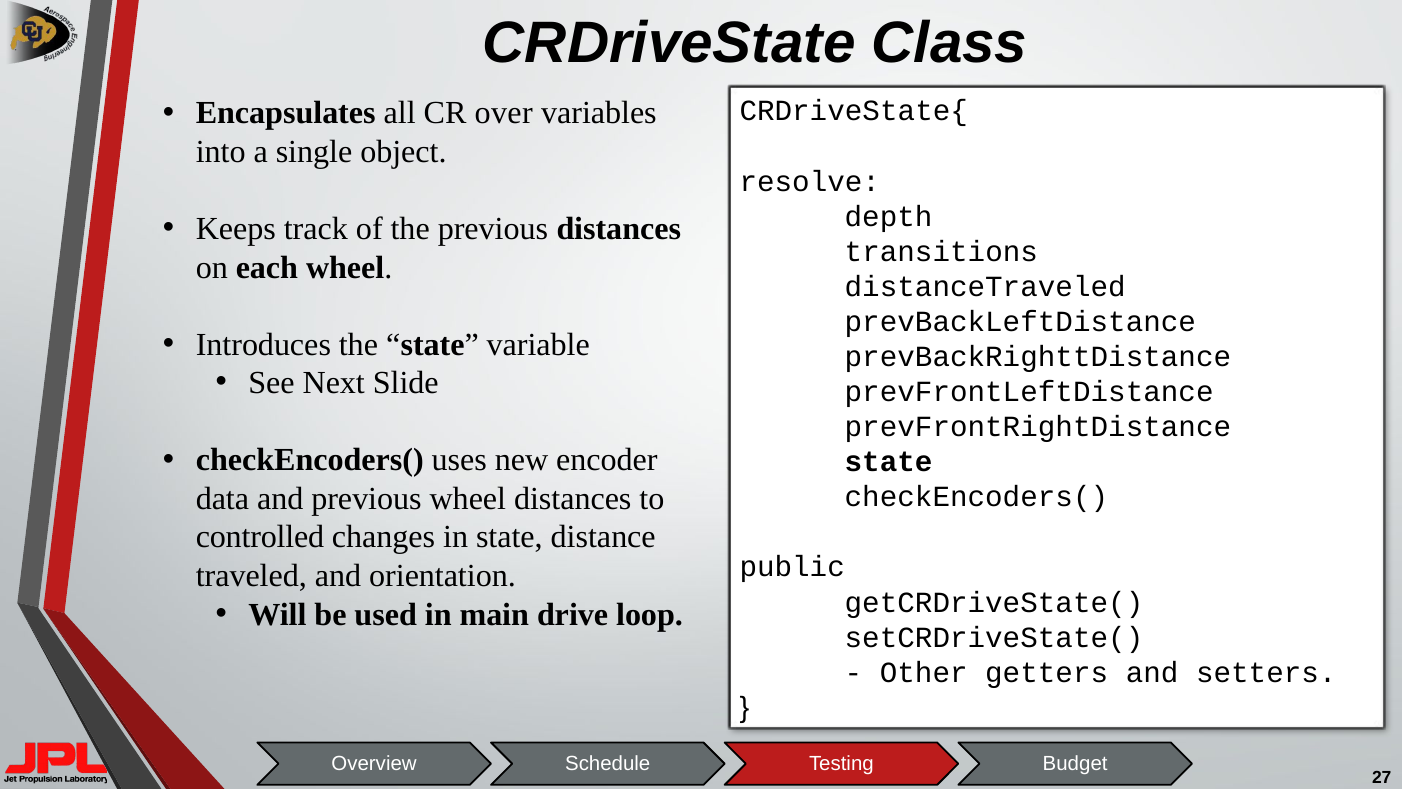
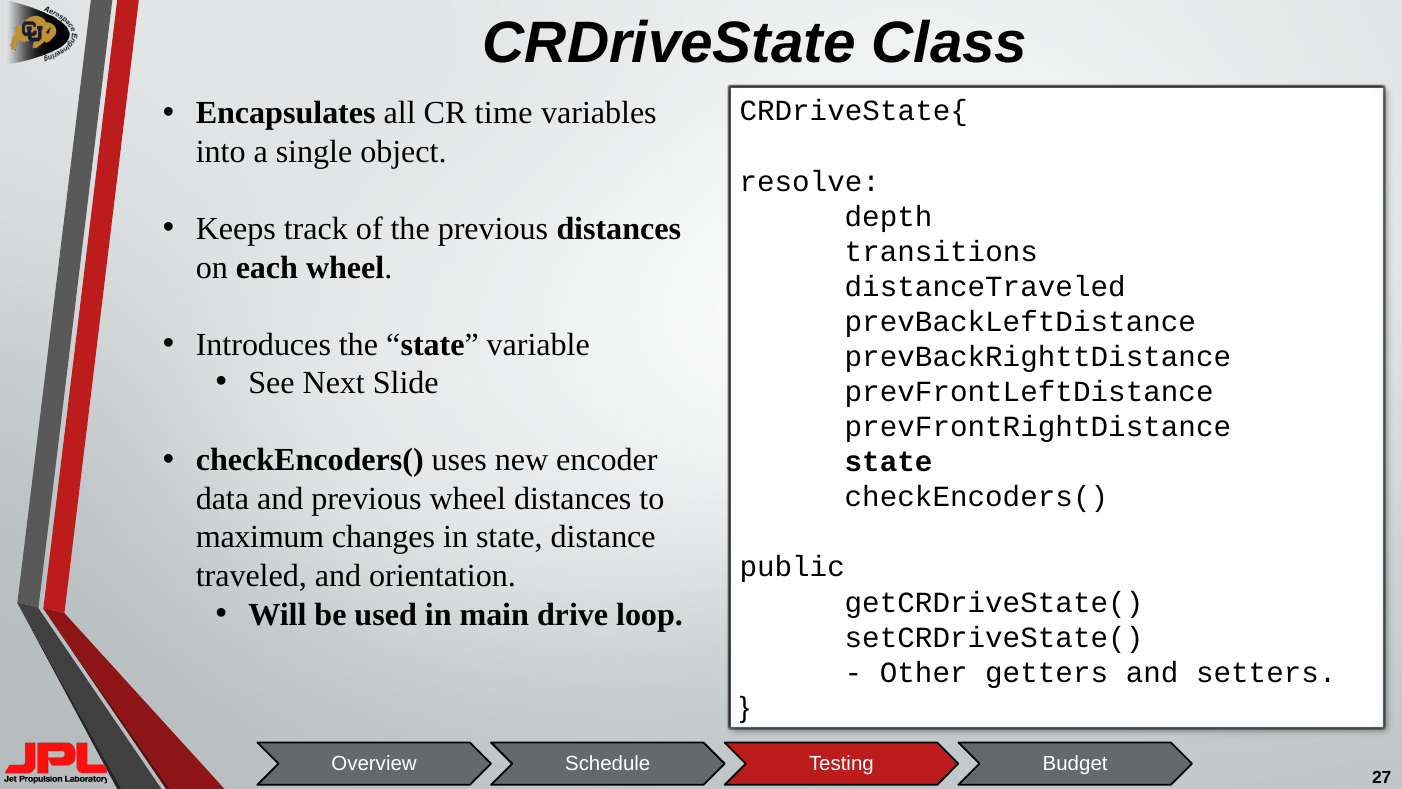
over: over -> time
controlled: controlled -> maximum
